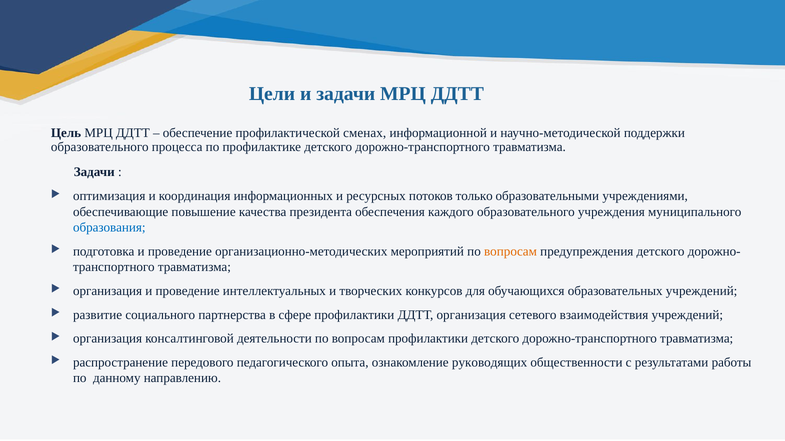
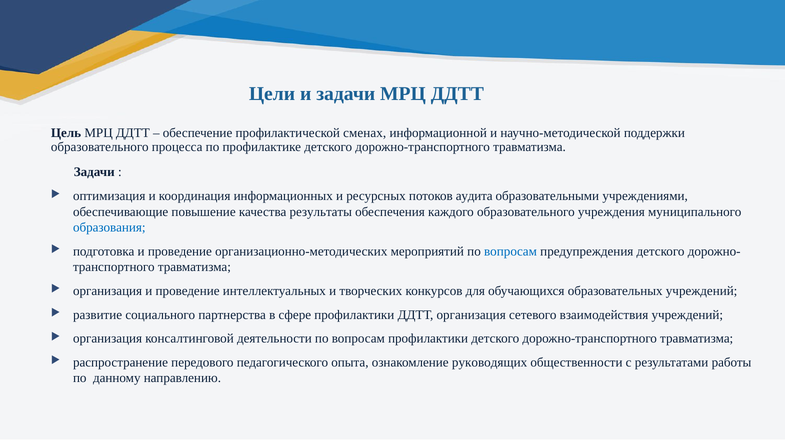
только: только -> аудита
президента: президента -> результаты
вопросам at (510, 252) colour: orange -> blue
